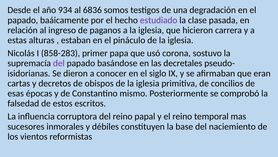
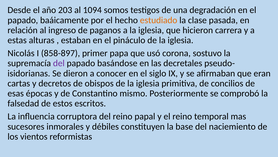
934: 934 -> 203
6836: 6836 -> 1094
estudiado colour: purple -> orange
858-283: 858-283 -> 858-897
